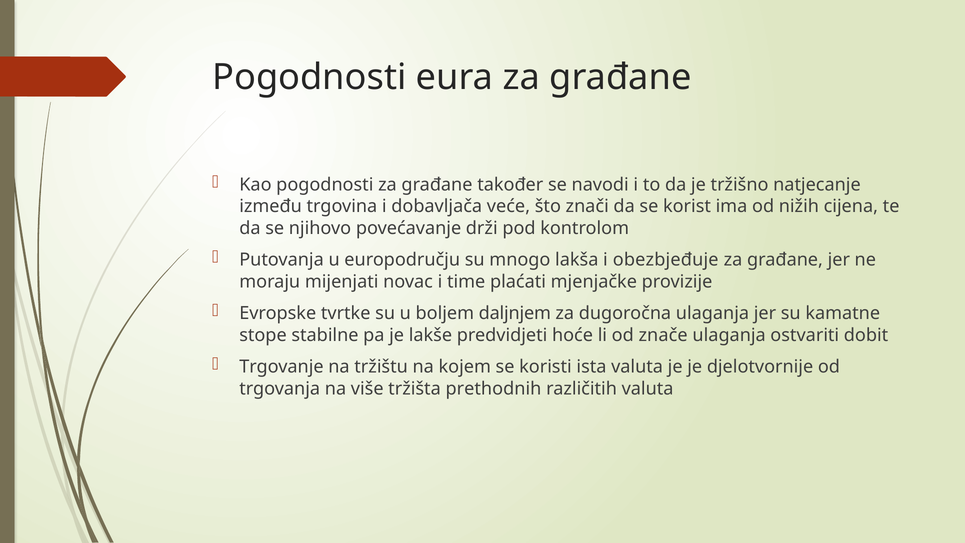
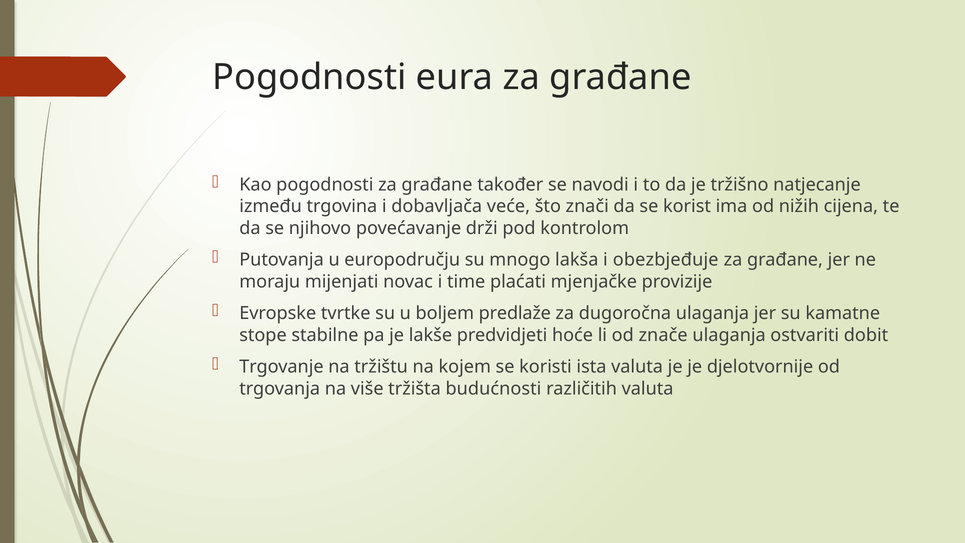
daljnjem: daljnjem -> predlaže
prethodnih: prethodnih -> budućnosti
